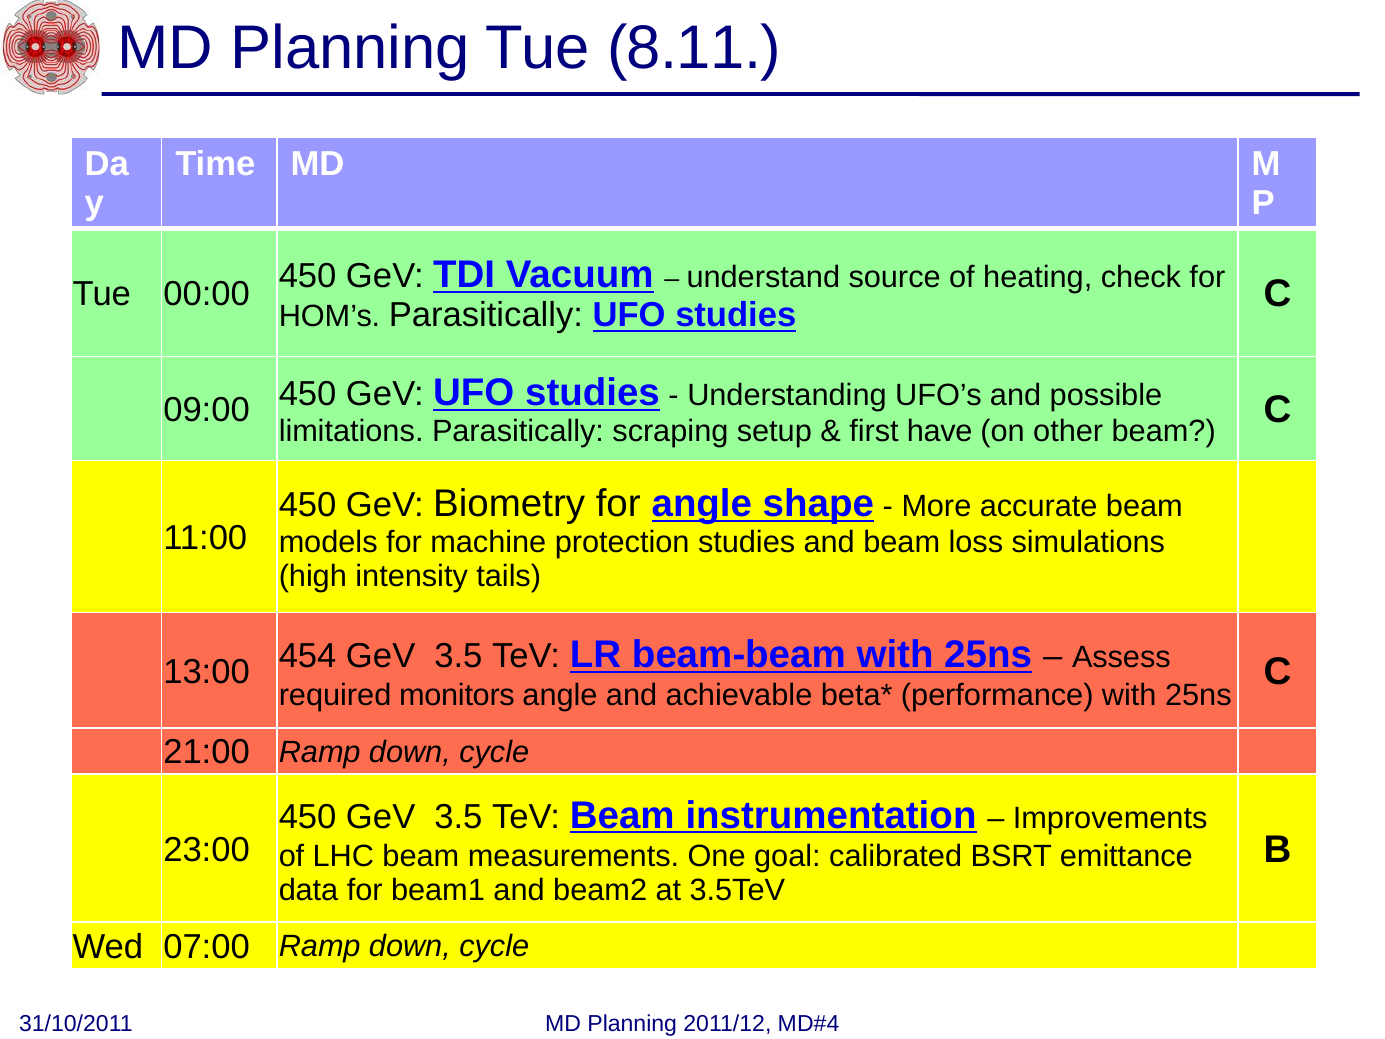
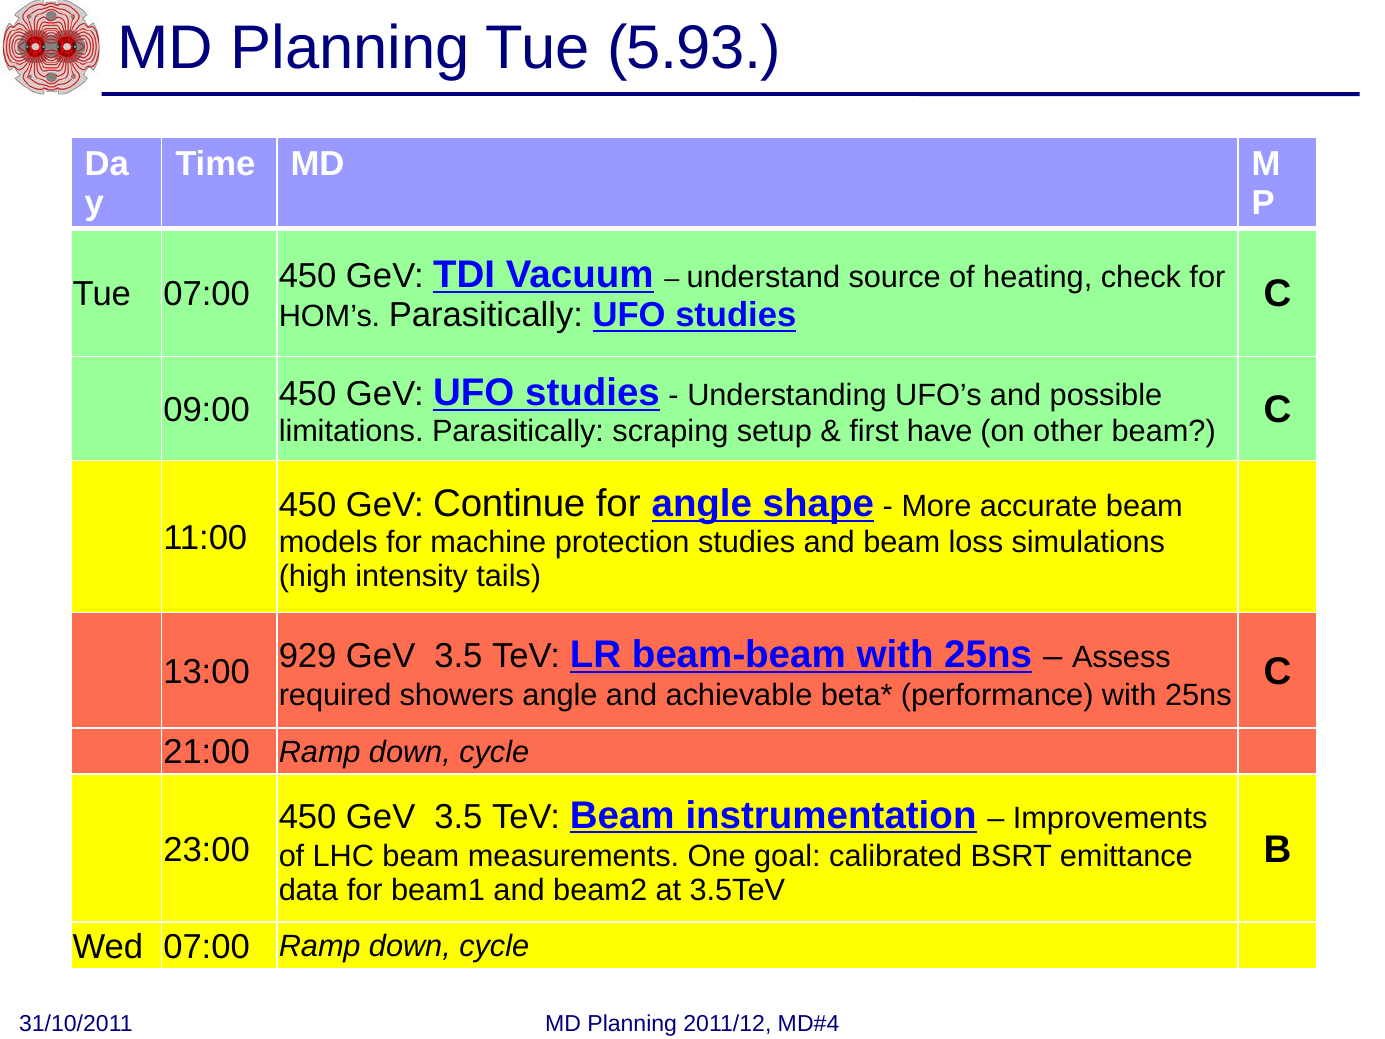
8.11: 8.11 -> 5.93
Tue 00:00: 00:00 -> 07:00
Biometry: Biometry -> Continue
454: 454 -> 929
monitors: monitors -> showers
